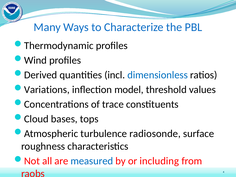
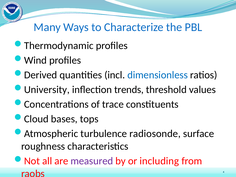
Variations: Variations -> University
model: model -> trends
measured colour: blue -> purple
